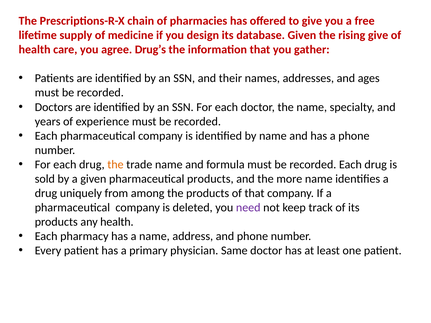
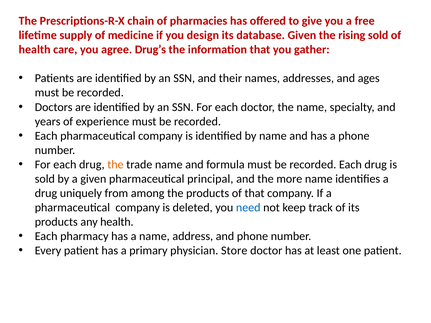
rising give: give -> sold
pharmaceutical products: products -> principal
need colour: purple -> blue
Same: Same -> Store
